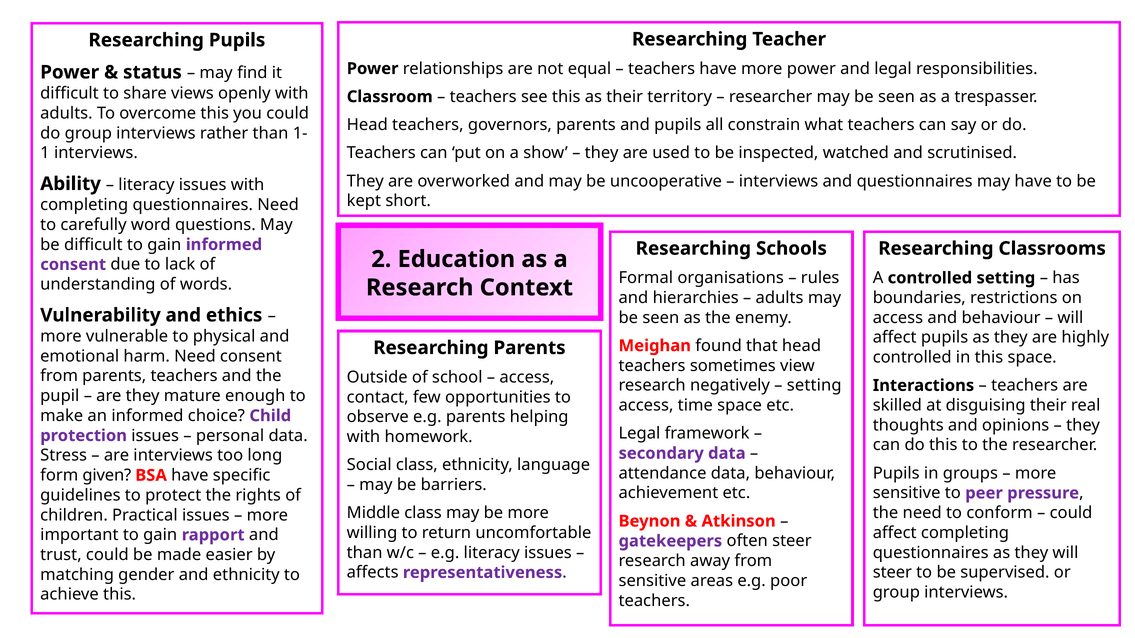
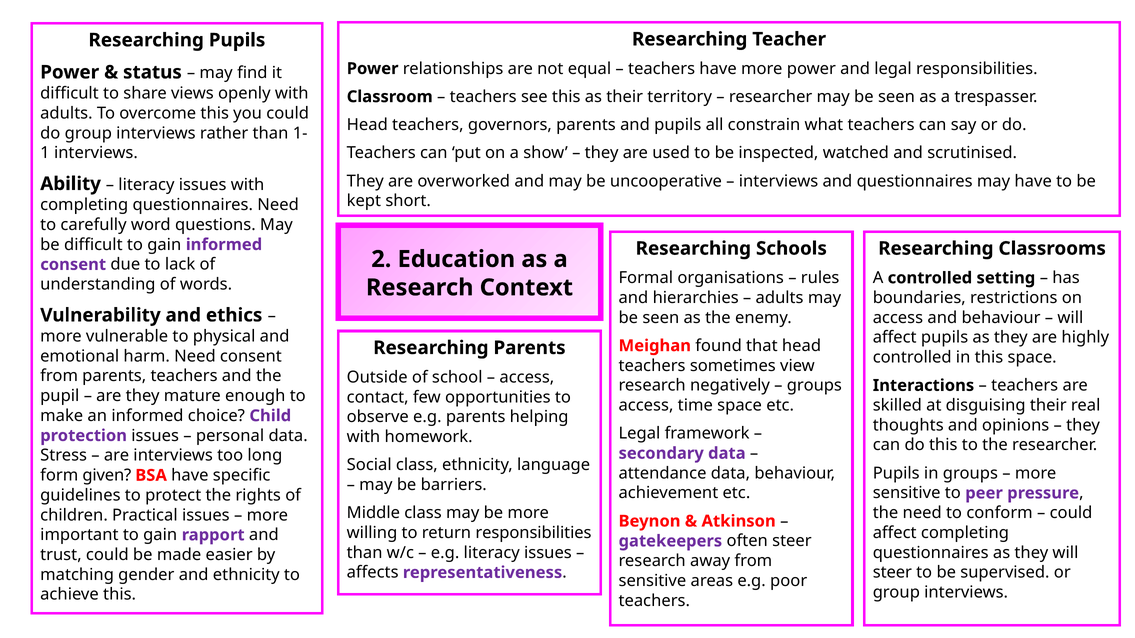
setting at (814, 386): setting -> groups
return uncomfortable: uncomfortable -> responsibilities
